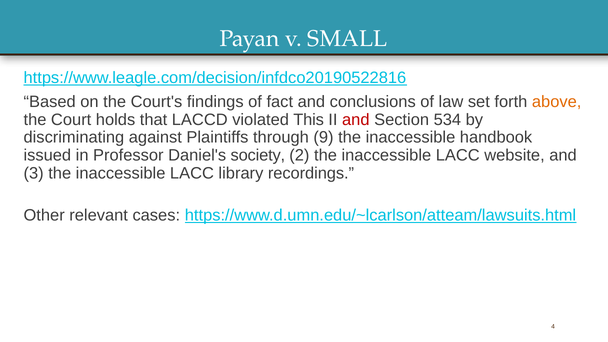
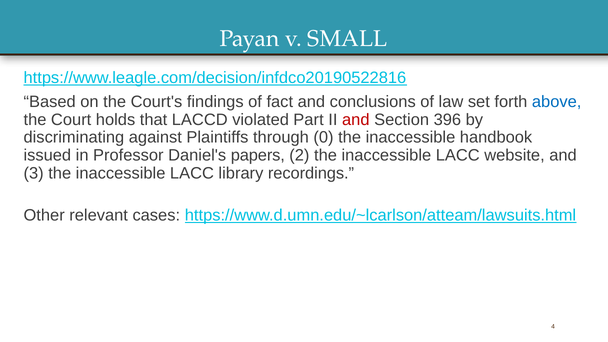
above colour: orange -> blue
This: This -> Part
534: 534 -> 396
9: 9 -> 0
society: society -> papers
